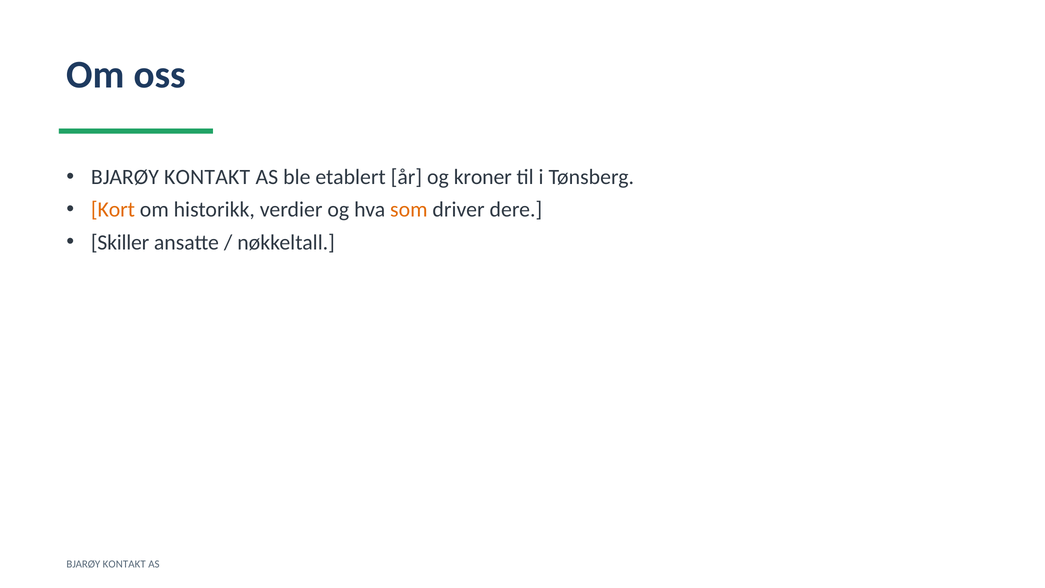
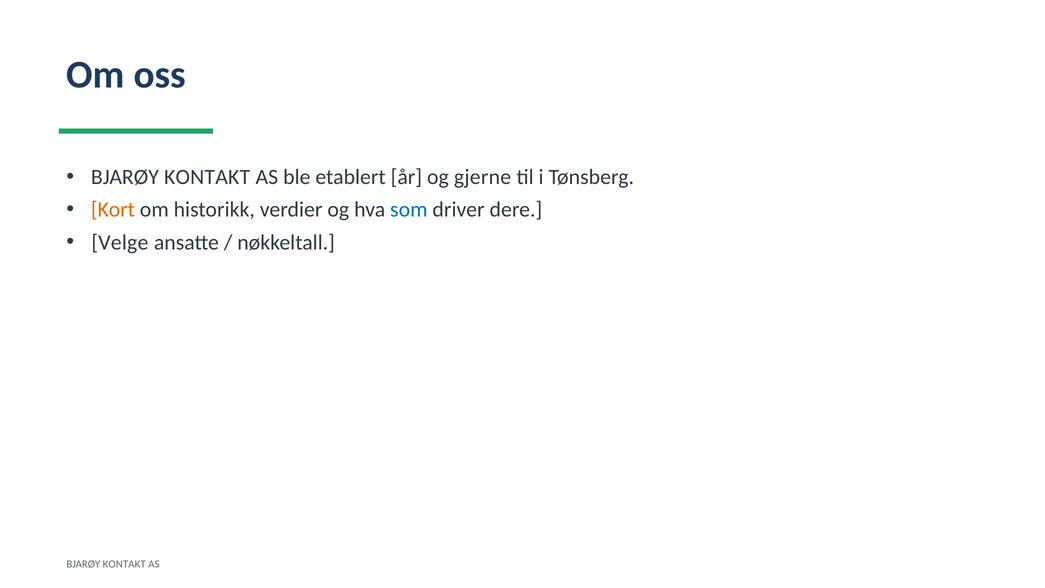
kroner: kroner -> gjerne
som colour: orange -> blue
Skiller: Skiller -> Velge
